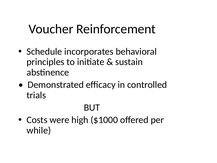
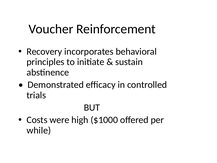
Schedule: Schedule -> Recovery
